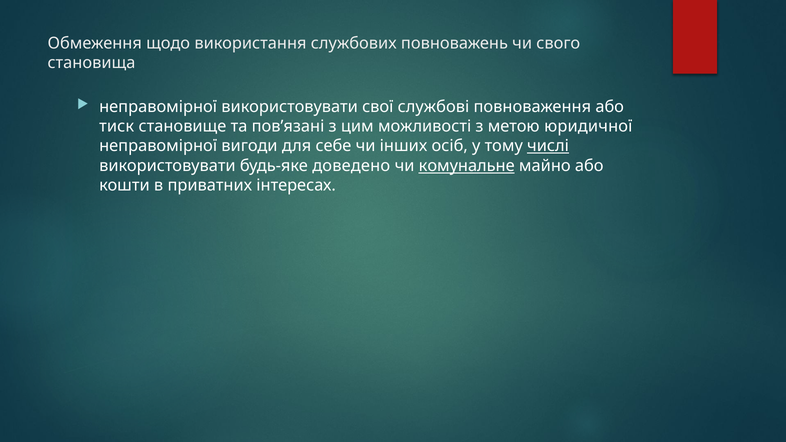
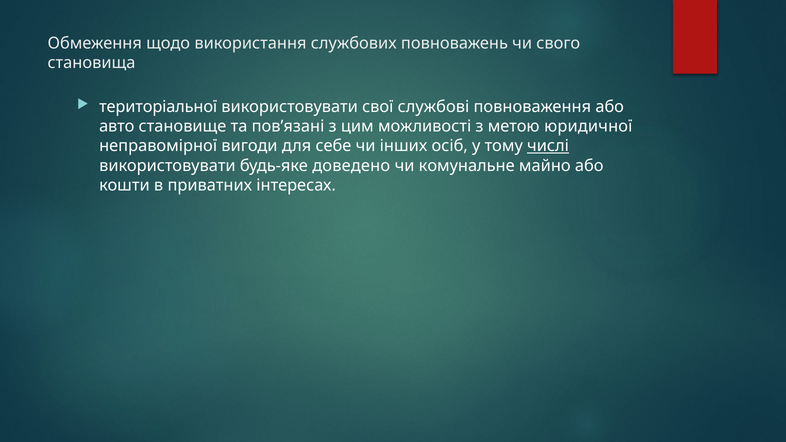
неправомірної at (158, 107): неправомірної -> територіальної
тиск: тиск -> авто
комунальне underline: present -> none
